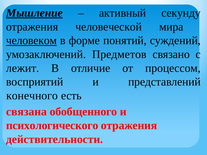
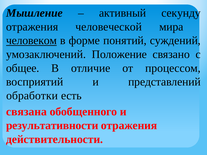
Мышление underline: present -> none
Предметов: Предметов -> Положение
лежит: лежит -> общее
конечного: конечного -> обработки
психологического: психологического -> результативности
